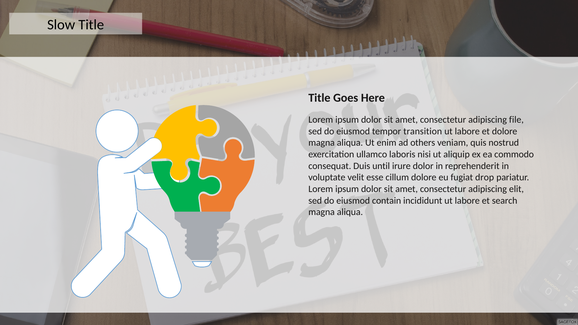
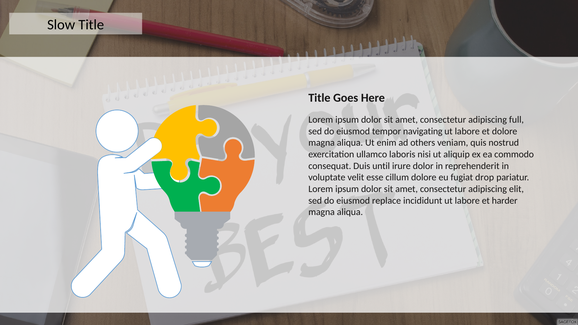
file: file -> full
transition: transition -> navigating
contain: contain -> replace
search: search -> harder
